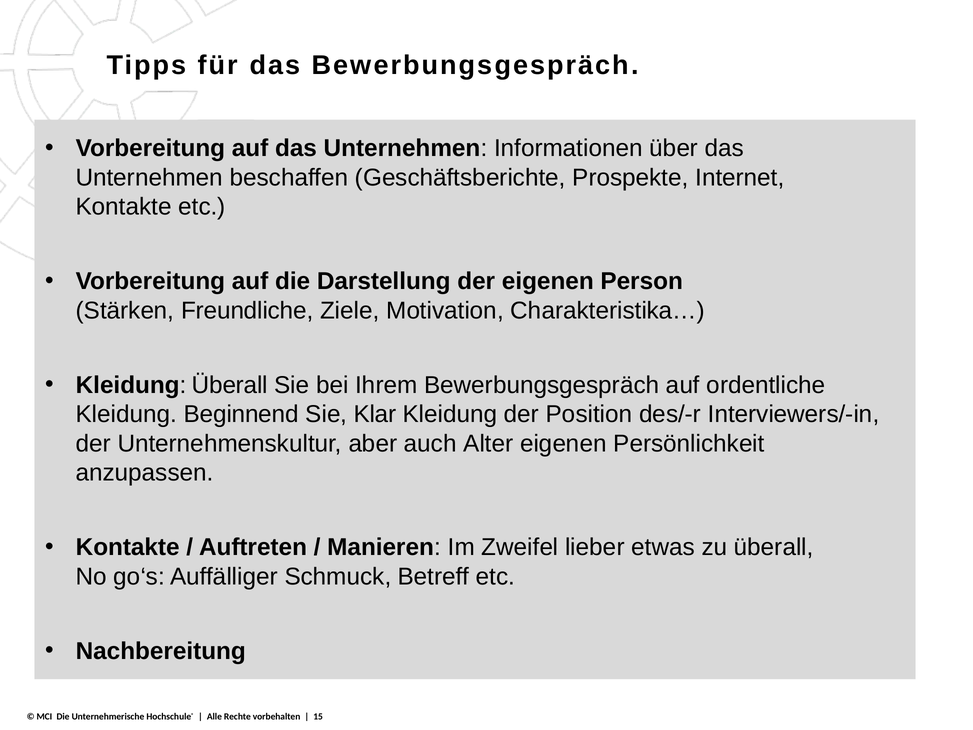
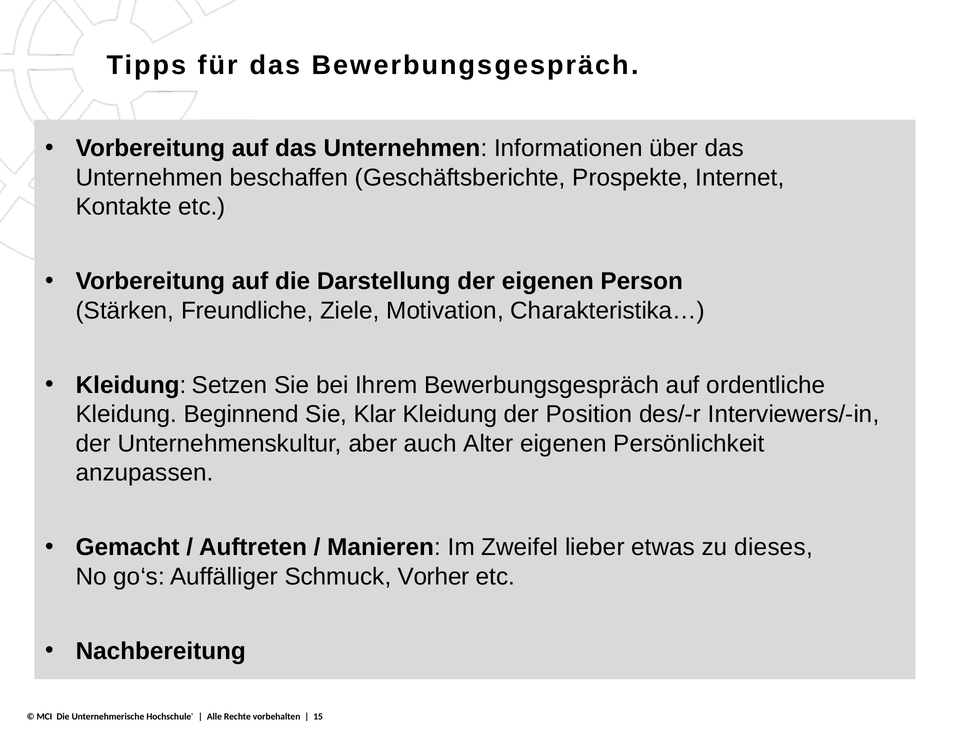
Kleidung Überall: Überall -> Setzen
Kontakte at (128, 547): Kontakte -> Gemacht
zu überall: überall -> dieses
Betreff: Betreff -> Vorher
